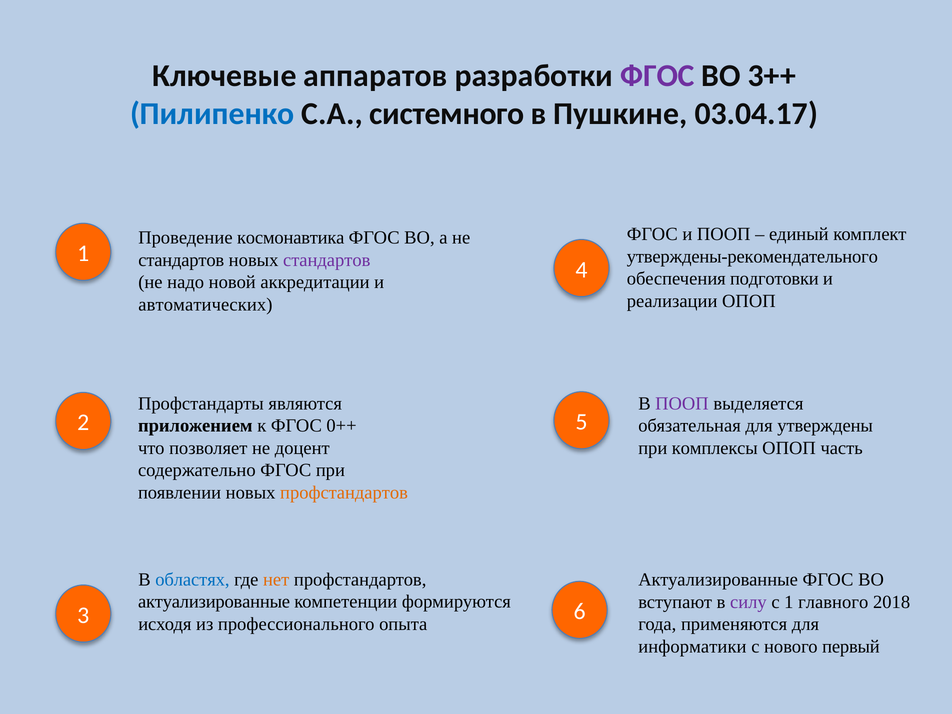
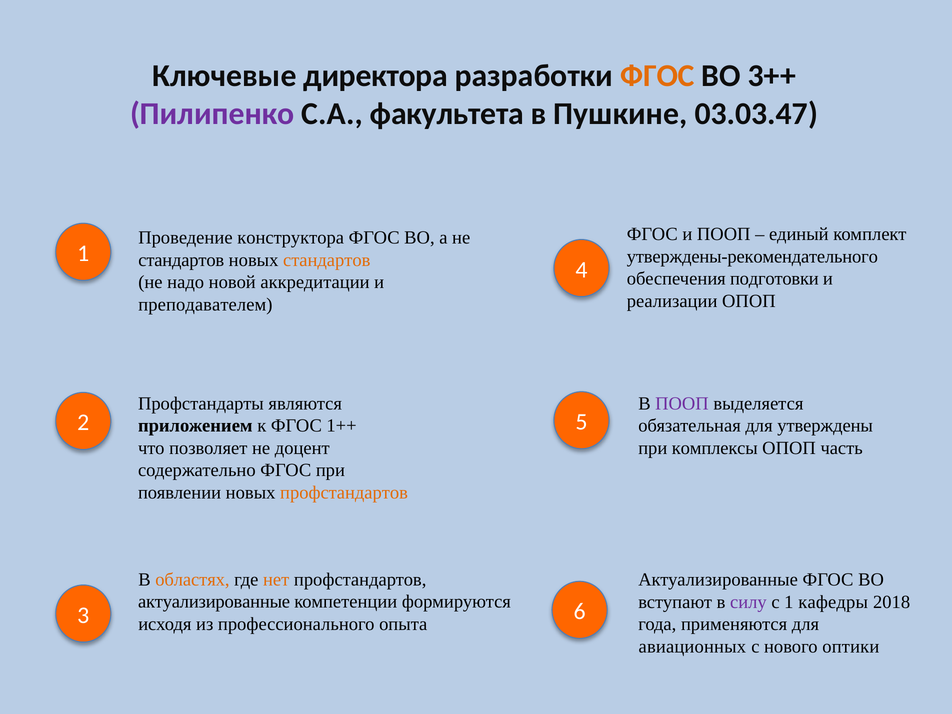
аппаратов: аппаратов -> директора
ФГОС at (657, 76) colour: purple -> orange
Пилипенко colour: blue -> purple
системного: системного -> факультета
03.04.17: 03.04.17 -> 03.03.47
космонавтика: космонавтика -> конструктора
стандартов at (327, 260) colour: purple -> orange
автоматических: автоматических -> преподавателем
0++: 0++ -> 1++
областях colour: blue -> orange
главного: главного -> кафедры
информатики: информатики -> авиационных
первый: первый -> оптики
